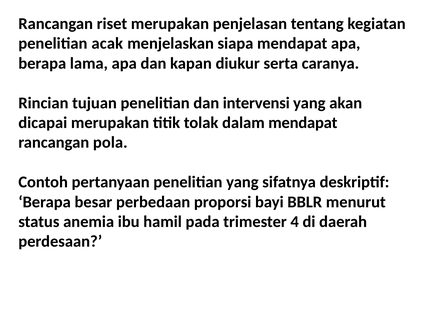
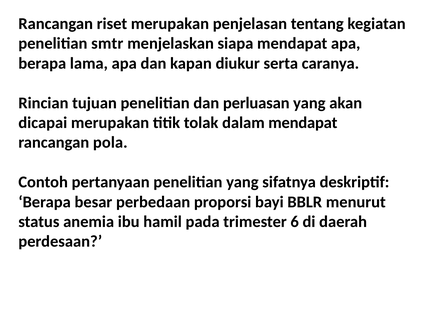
acak: acak -> smtr
intervensi: intervensi -> perluasan
4: 4 -> 6
